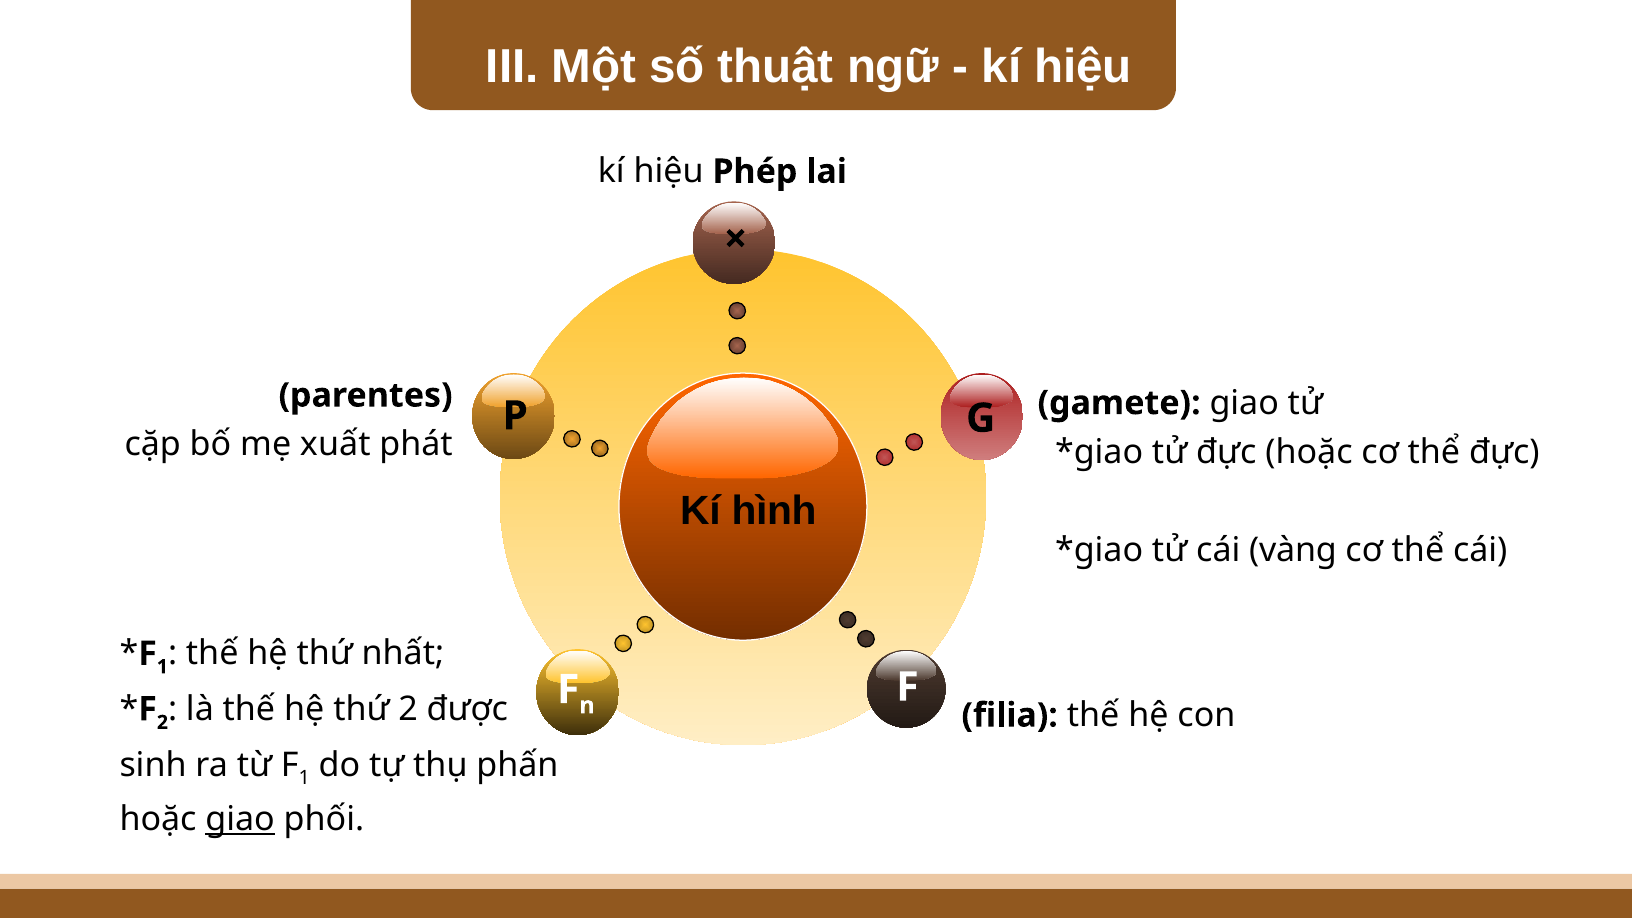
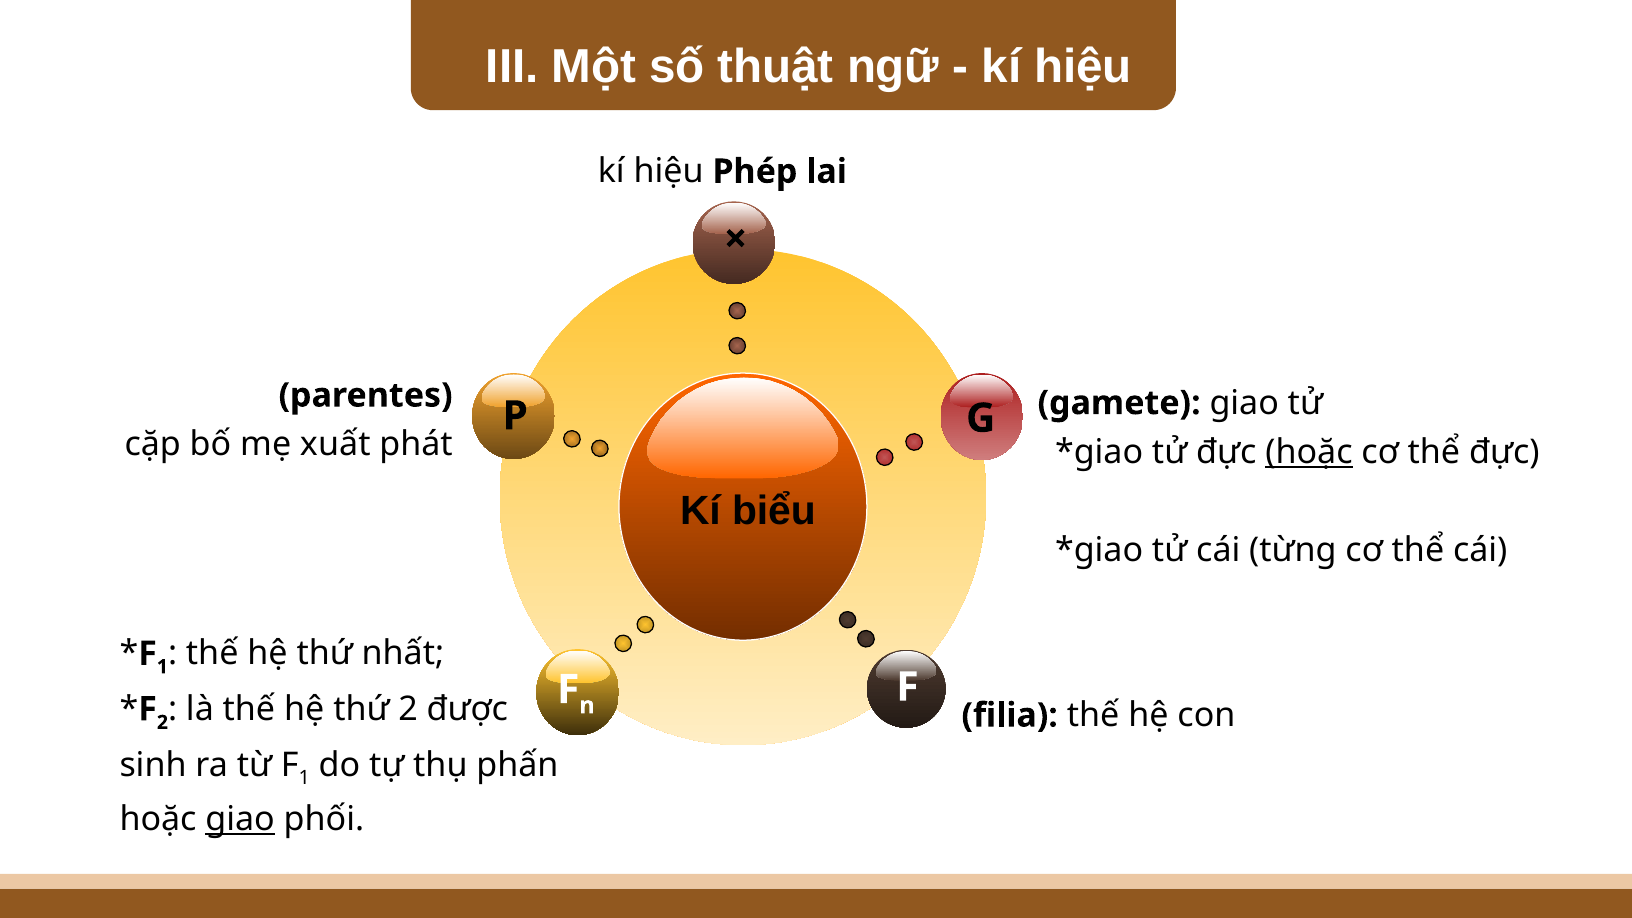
hoặc at (1309, 452) underline: none -> present
hình: hình -> biểu
vàng: vàng -> từng
